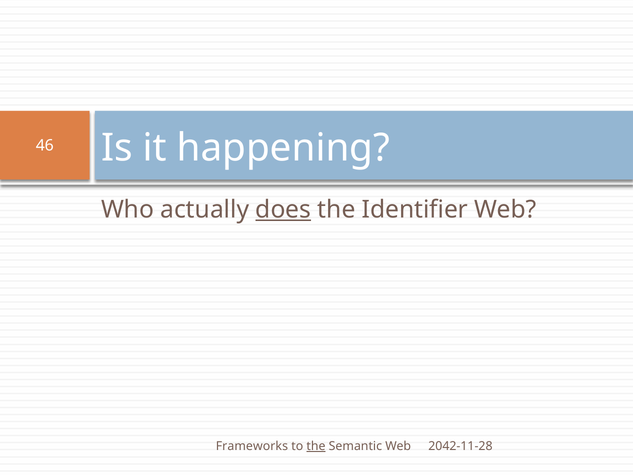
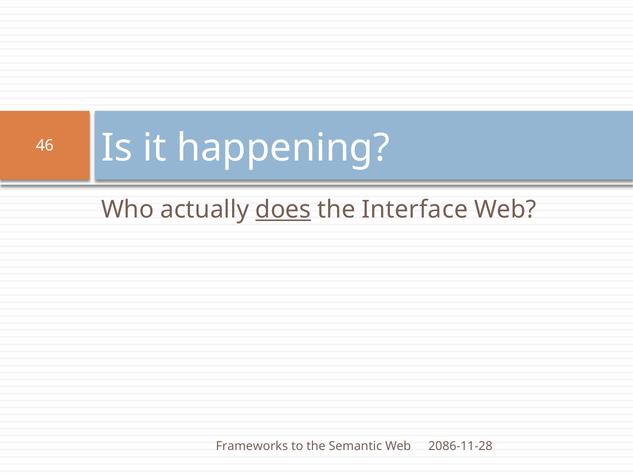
Identifier: Identifier -> Interface
the at (316, 446) underline: present -> none
2042-11-28: 2042-11-28 -> 2086-11-28
